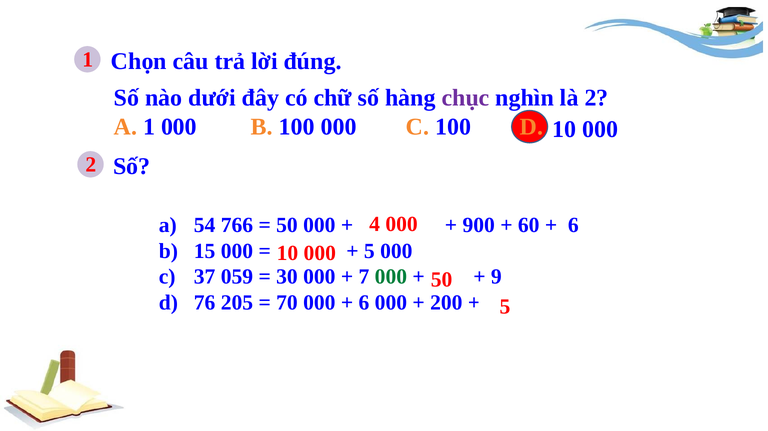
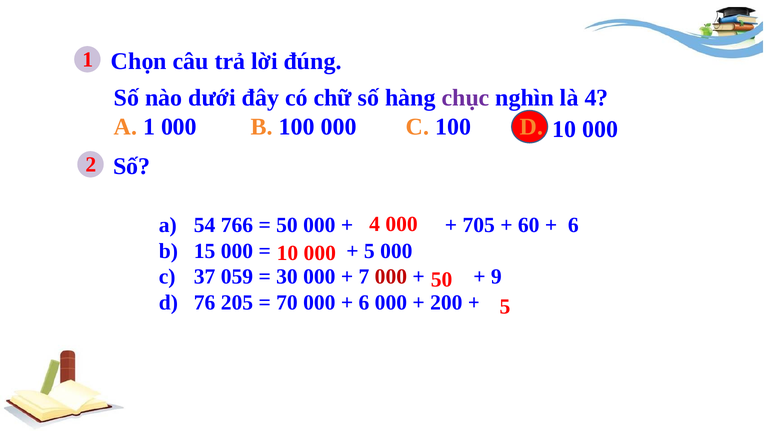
là 2: 2 -> 4
900: 900 -> 705
000 at (391, 277) colour: green -> red
